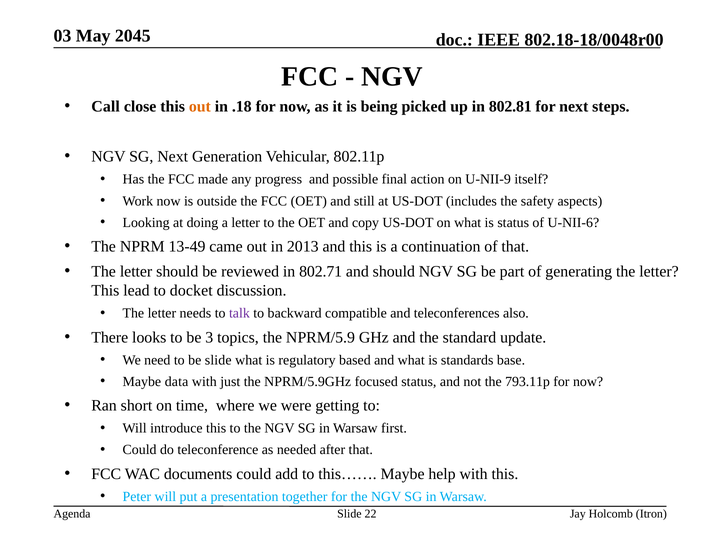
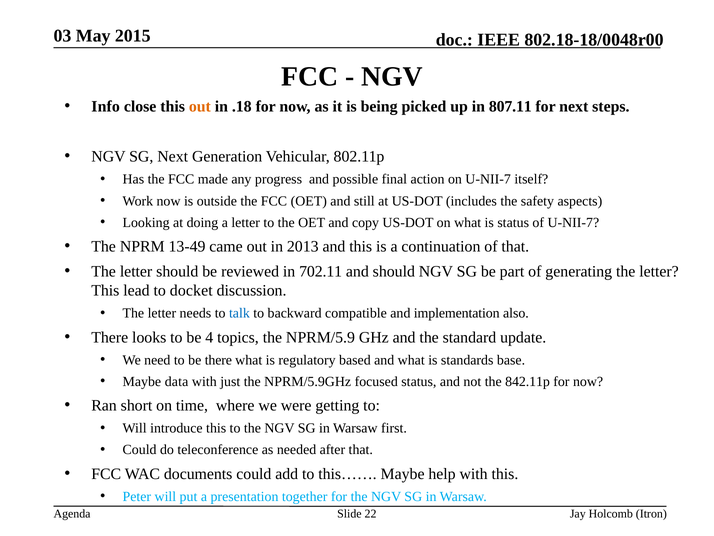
2045: 2045 -> 2015
Call: Call -> Info
802.81: 802.81 -> 807.11
on U-NII-9: U-NII-9 -> U-NII-7
of U-NII-6: U-NII-6 -> U-NII-7
802.71: 802.71 -> 702.11
talk colour: purple -> blue
teleconferences: teleconferences -> implementation
3: 3 -> 4
be slide: slide -> there
793.11p: 793.11p -> 842.11p
